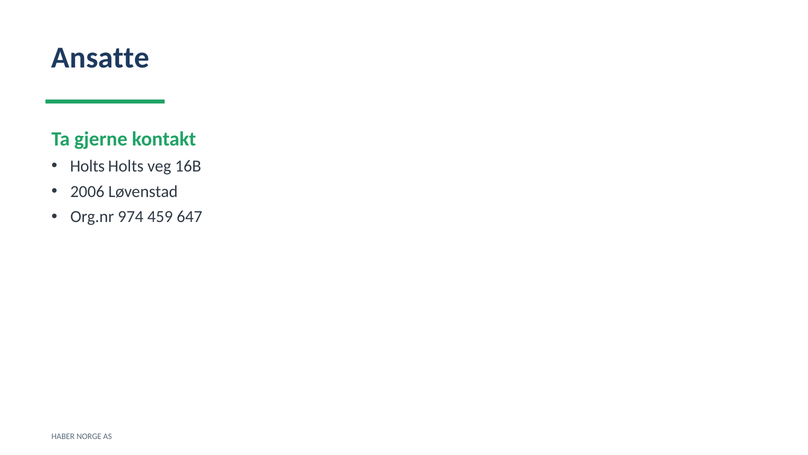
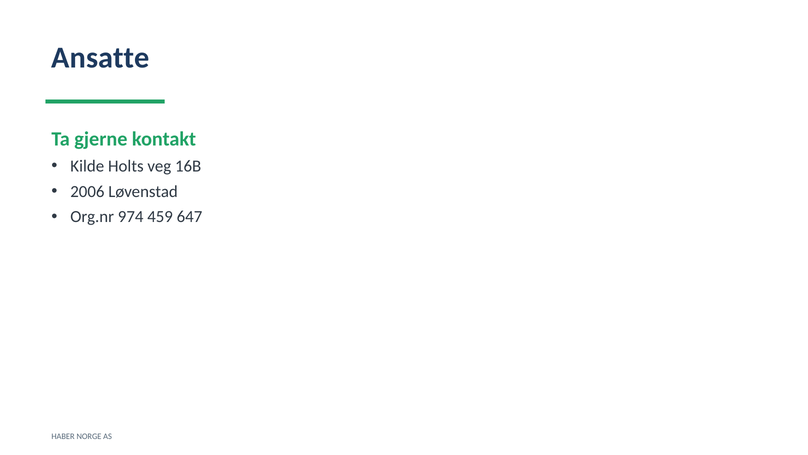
Holts at (87, 166): Holts -> Kilde
